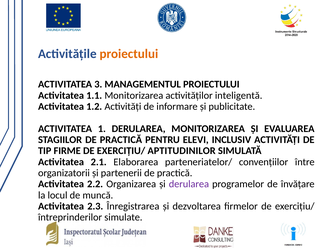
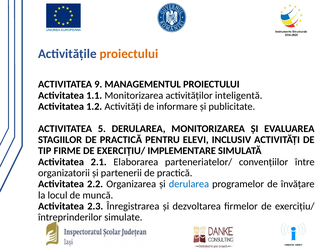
3: 3 -> 9
1: 1 -> 5
APTITUDINILOR: APTITUDINILOR -> IMPLEMENTARE
derularea at (189, 184) colour: purple -> blue
